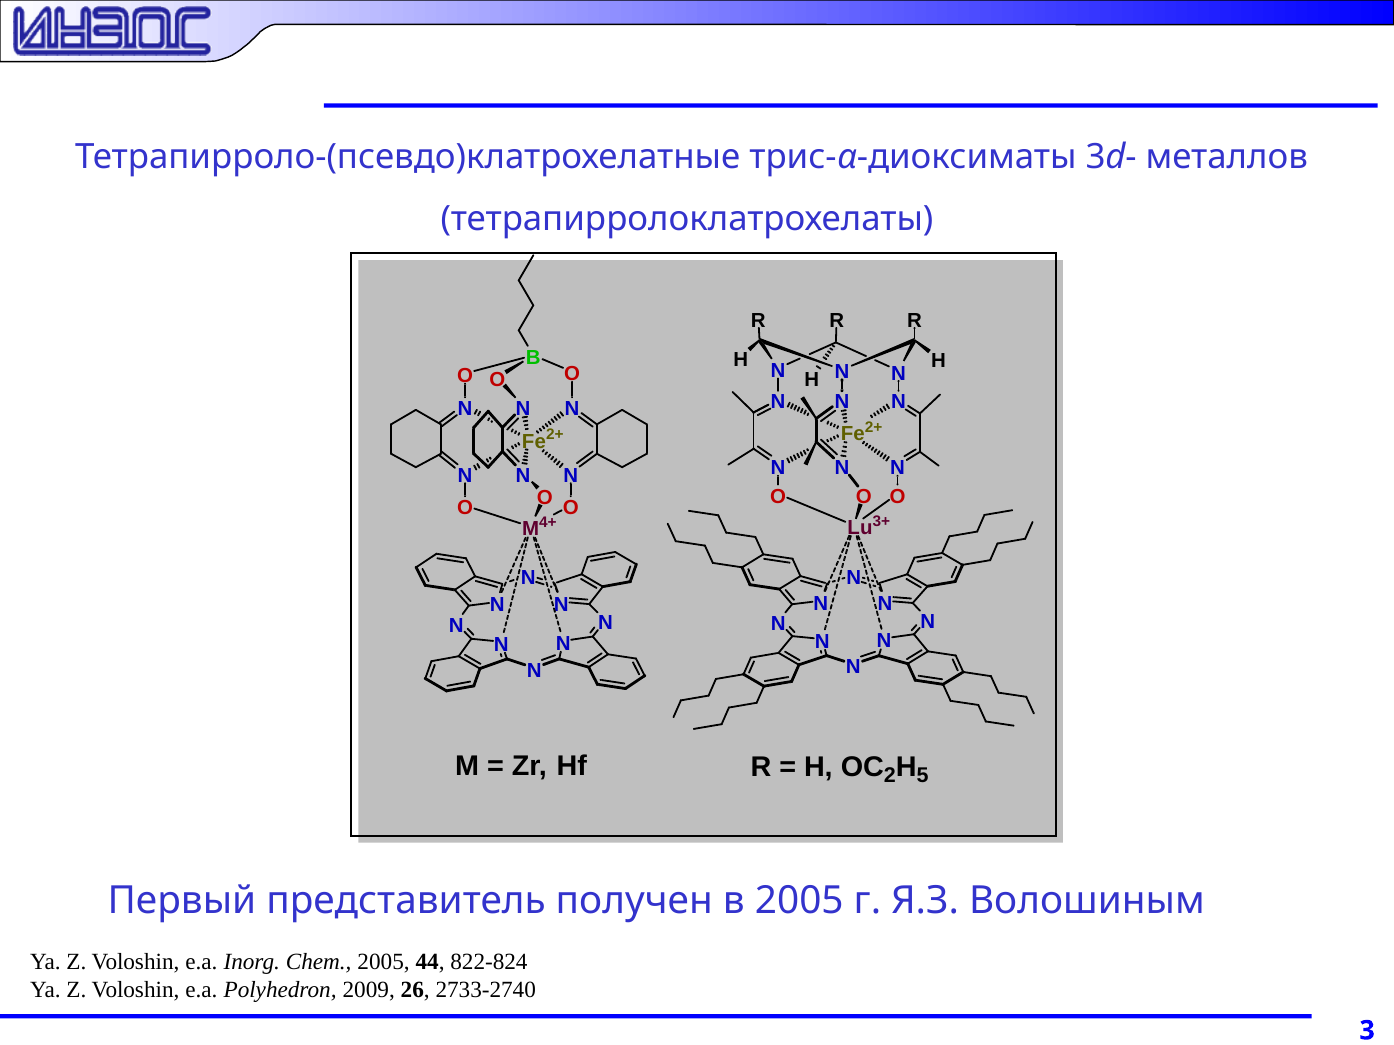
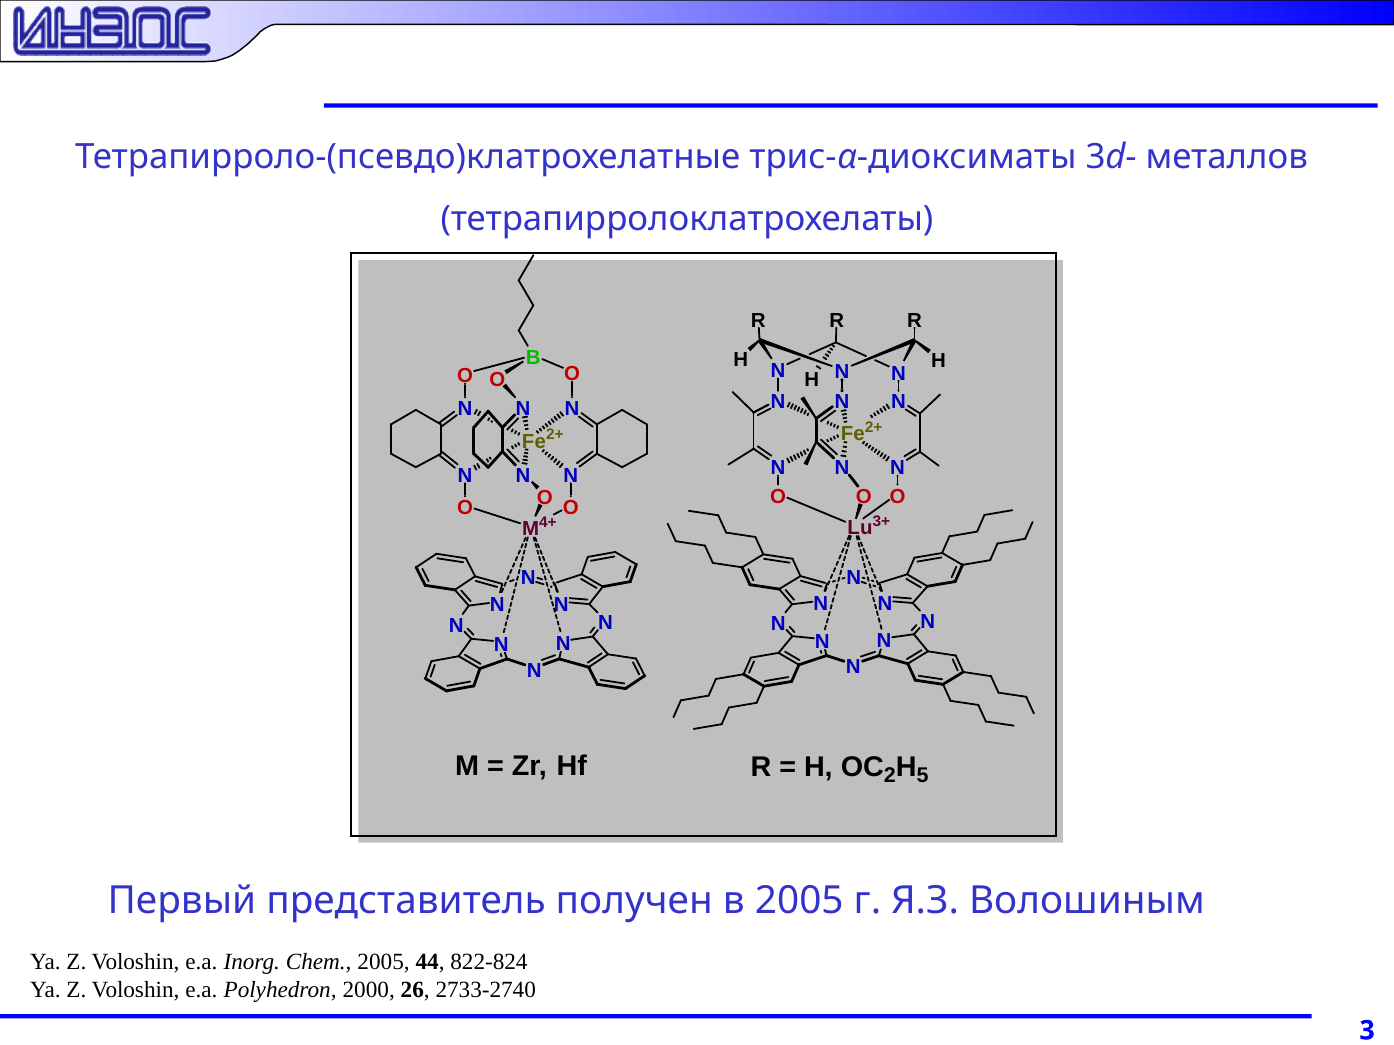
2009: 2009 -> 2000
